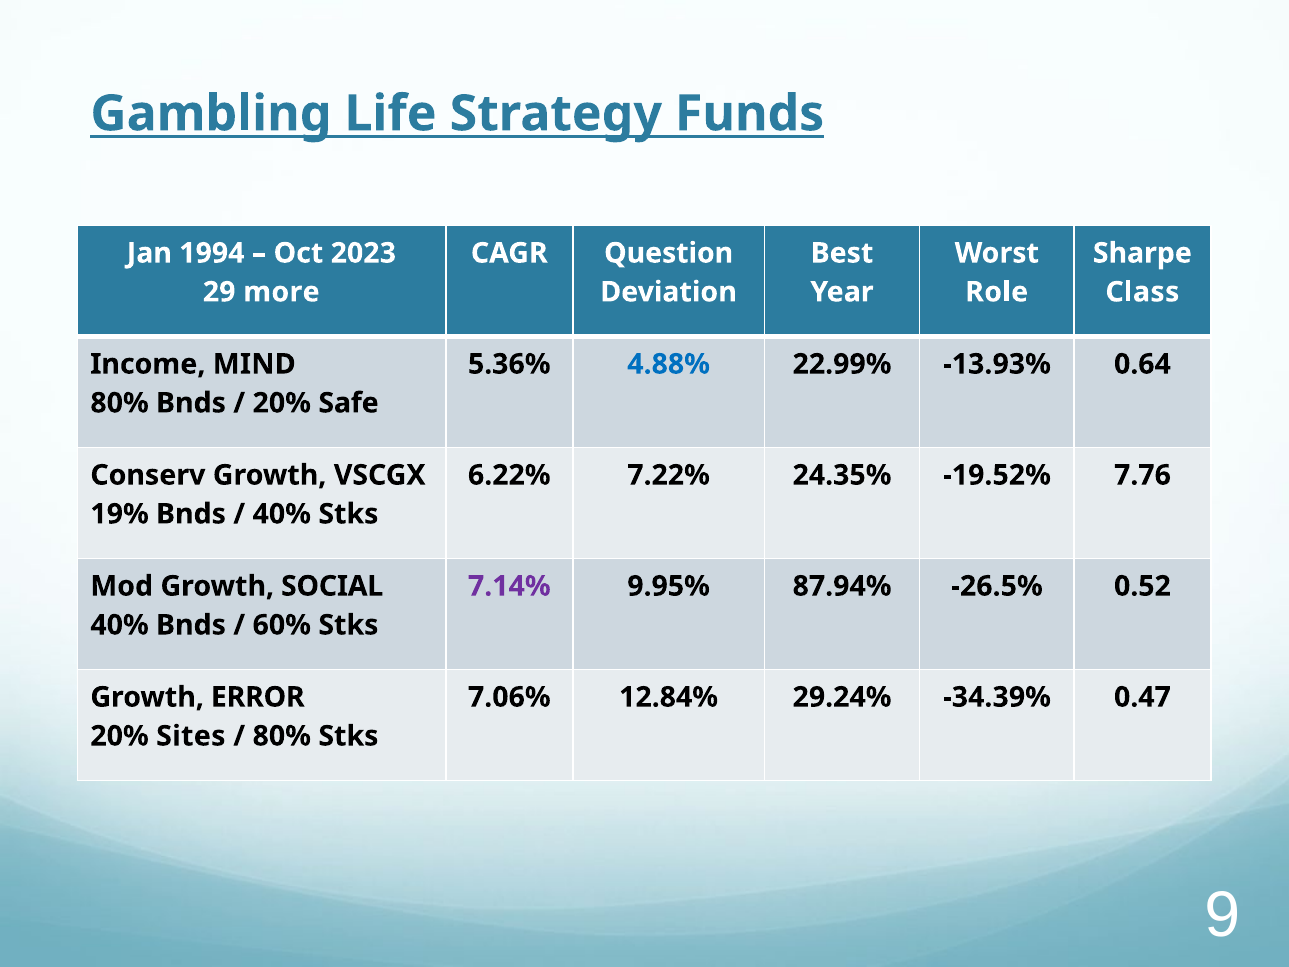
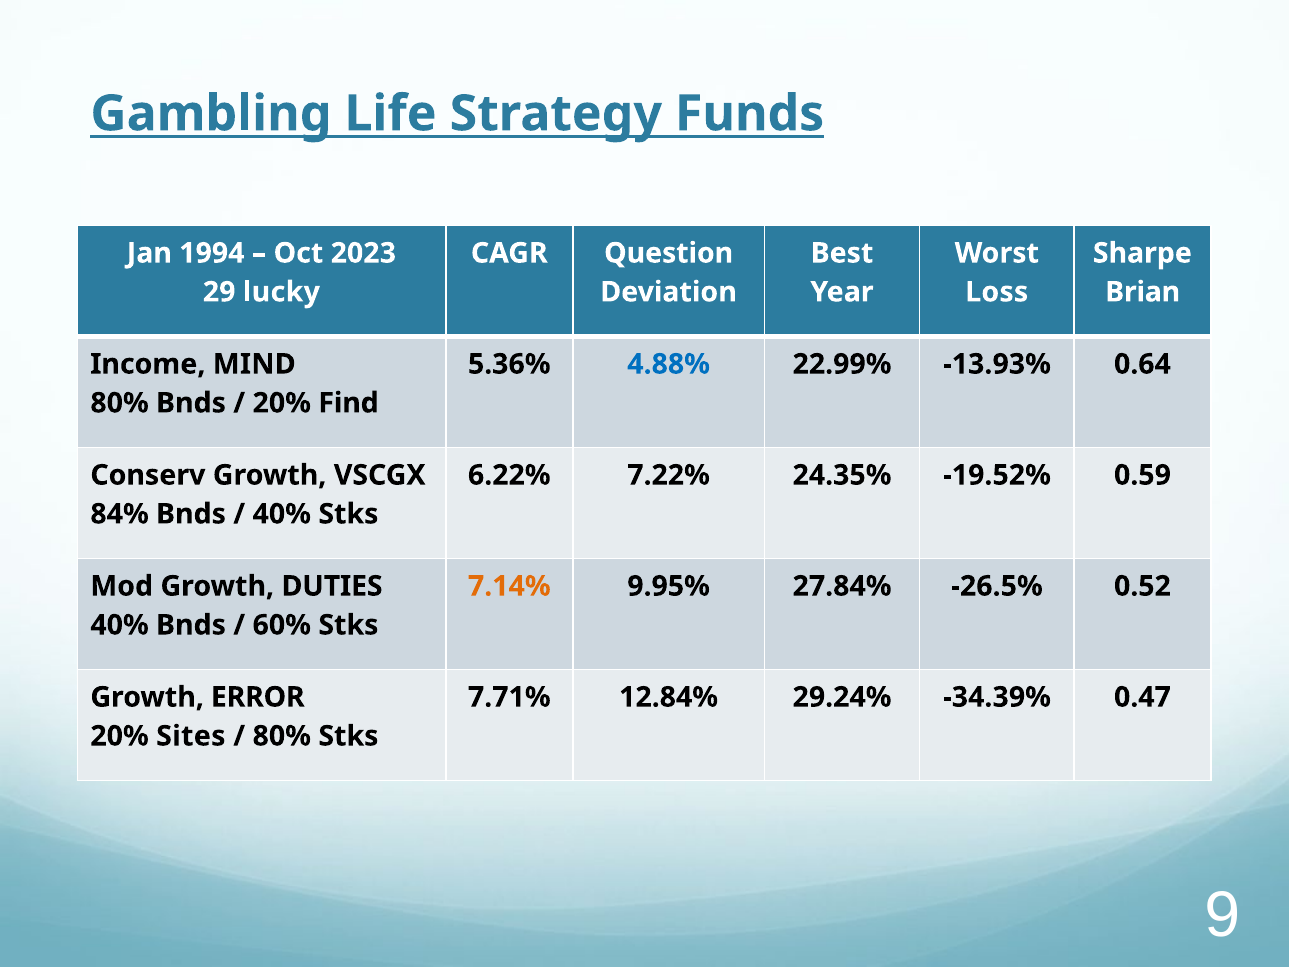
more: more -> lucky
Role: Role -> Loss
Class: Class -> Brian
Safe: Safe -> Find
7.76: 7.76 -> 0.59
19%: 19% -> 84%
SOCIAL: SOCIAL -> DUTIES
7.14% colour: purple -> orange
87.94%: 87.94% -> 27.84%
7.06%: 7.06% -> 7.71%
